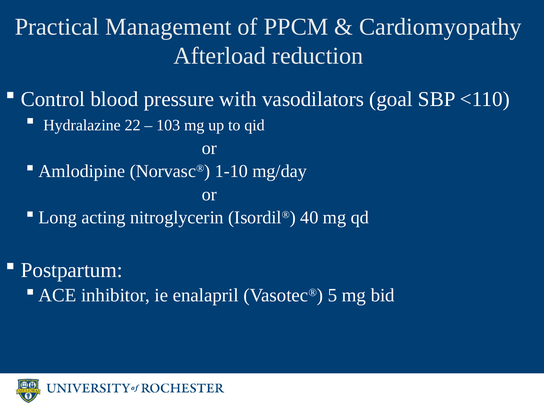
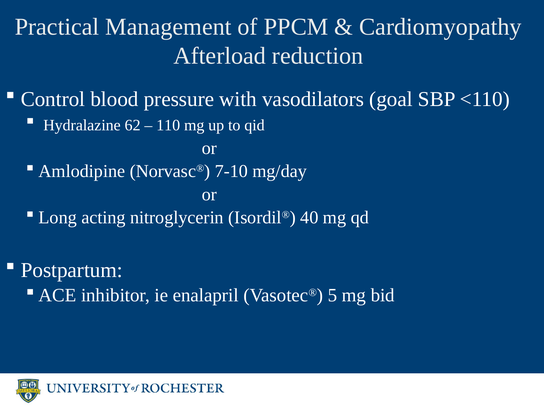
22: 22 -> 62
103: 103 -> 110
1-10: 1-10 -> 7-10
